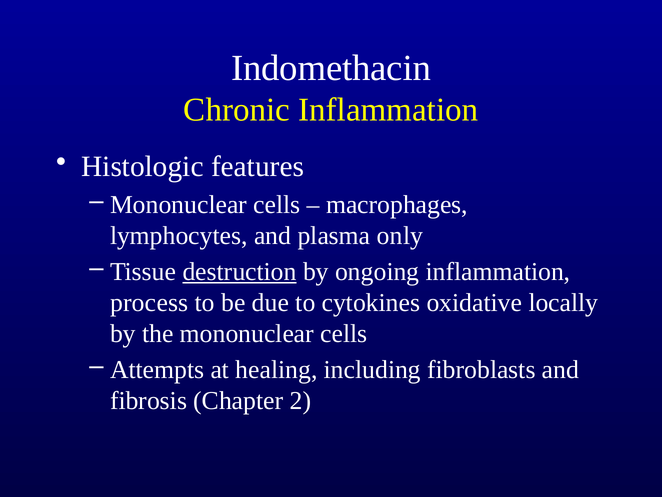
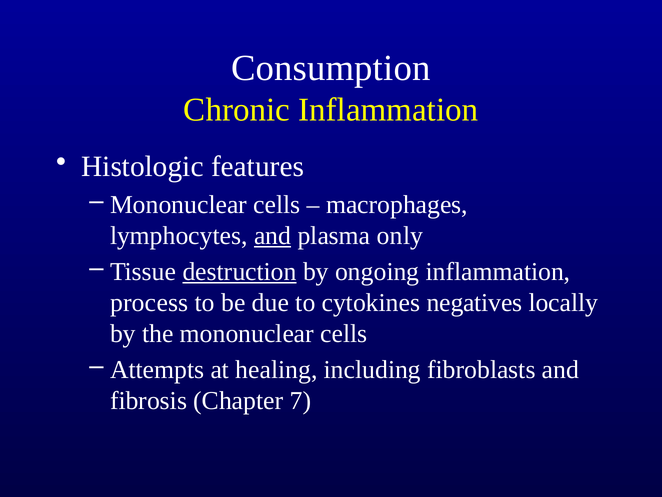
Indomethacin: Indomethacin -> Consumption
and at (273, 235) underline: none -> present
oxidative: oxidative -> negatives
2: 2 -> 7
